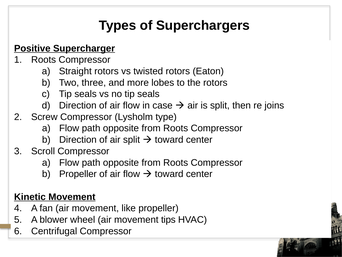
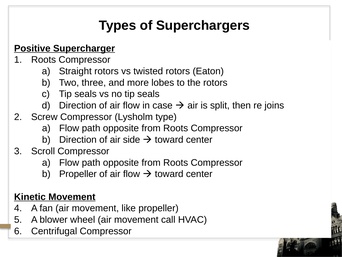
air split: split -> side
tips: tips -> call
